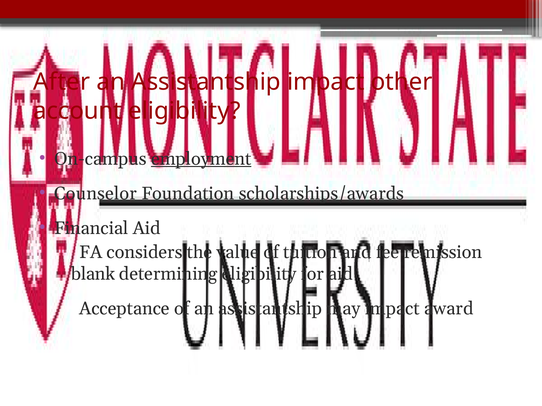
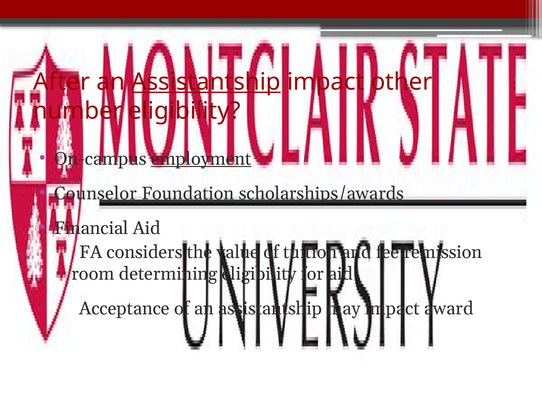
Assistantship at (206, 82) underline: none -> present
account: account -> number
blank: blank -> room
